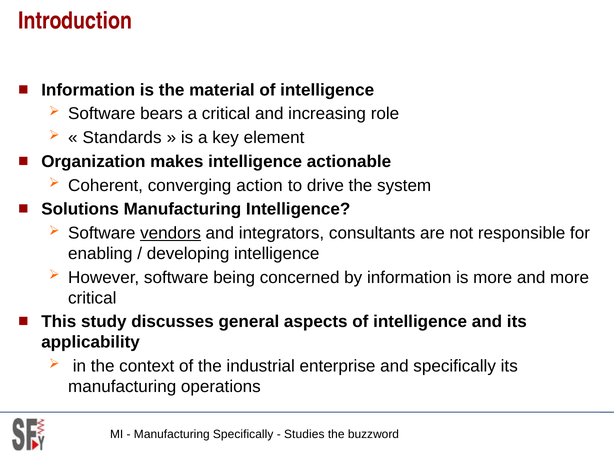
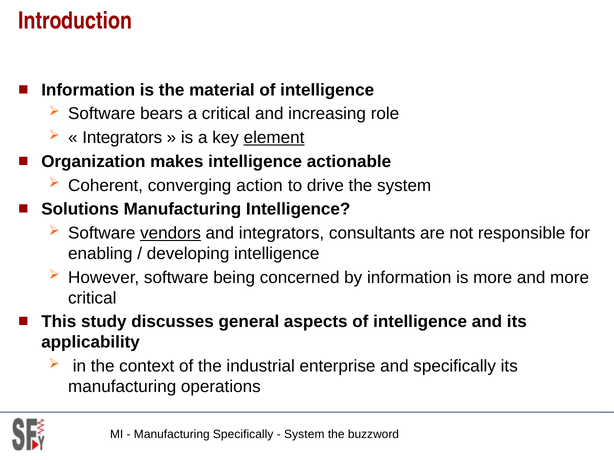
Standards at (122, 138): Standards -> Integrators
element underline: none -> present
Studies at (304, 435): Studies -> System
